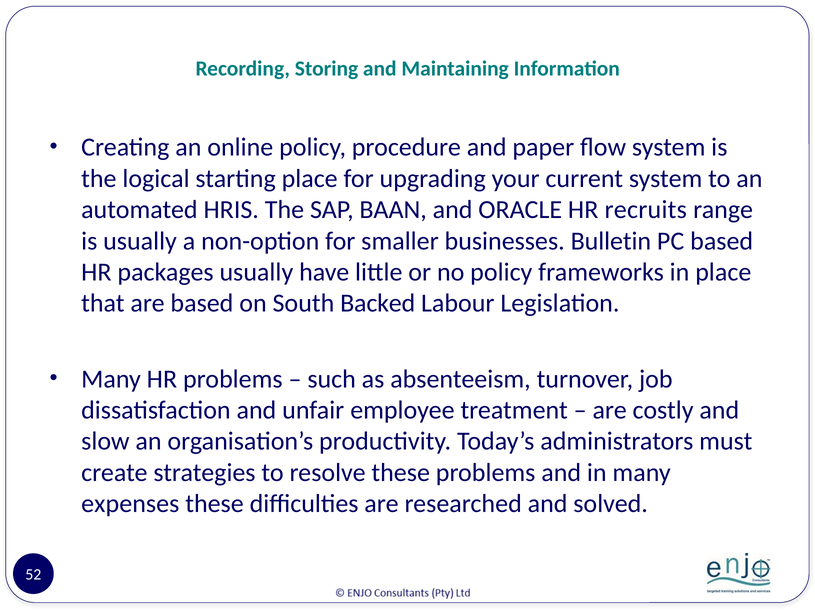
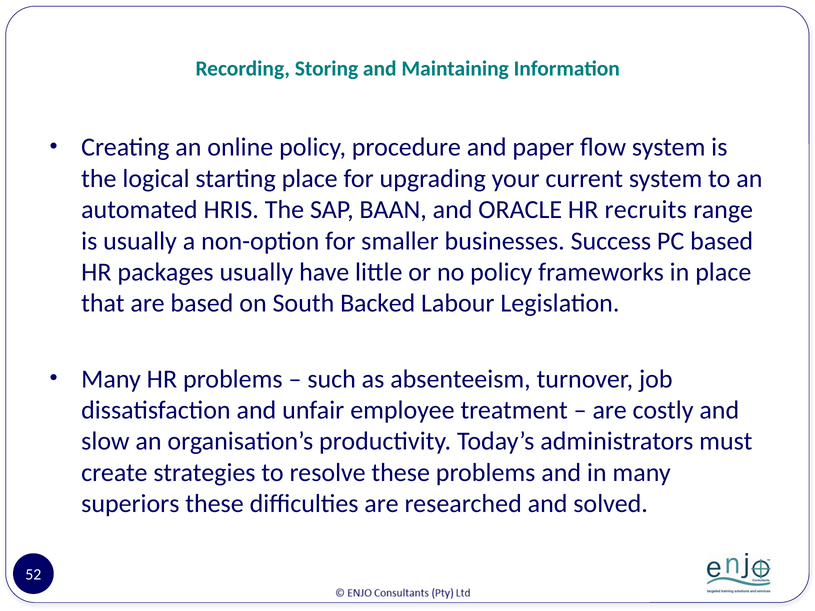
Bulletin: Bulletin -> Success
expenses: expenses -> superiors
